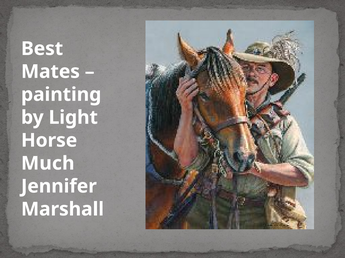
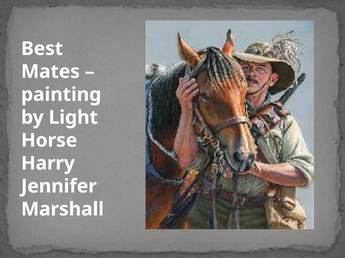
Much: Much -> Harry
